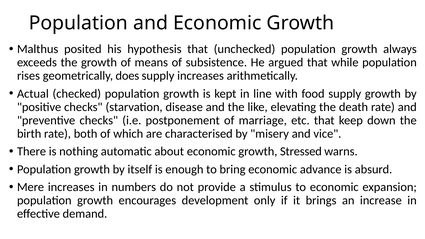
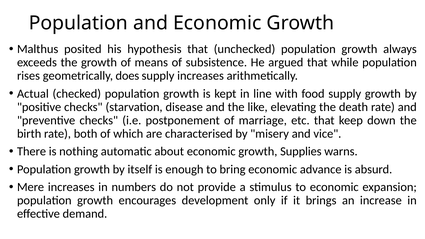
Stressed: Stressed -> Supplies
